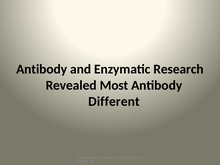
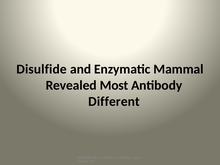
Antibody at (42, 69): Antibody -> Disulfide
Research: Research -> Mammal
